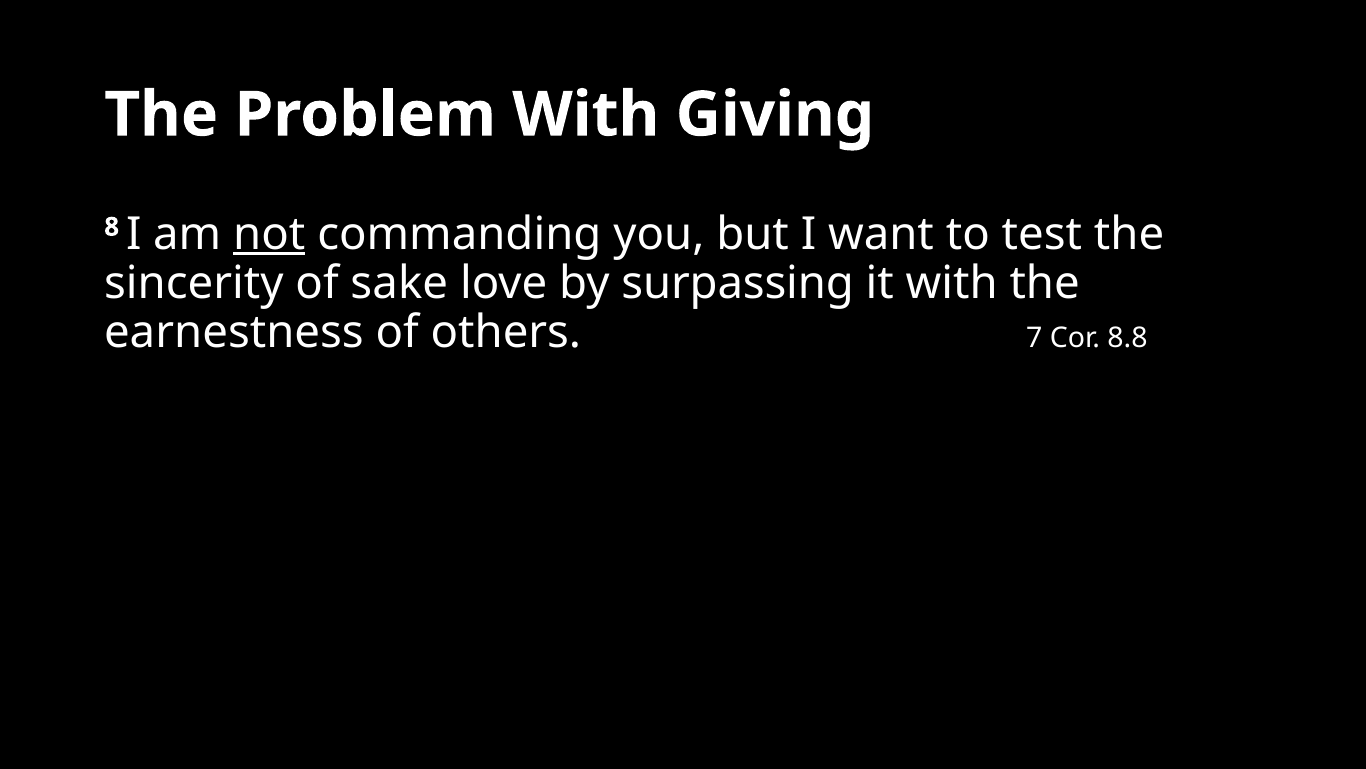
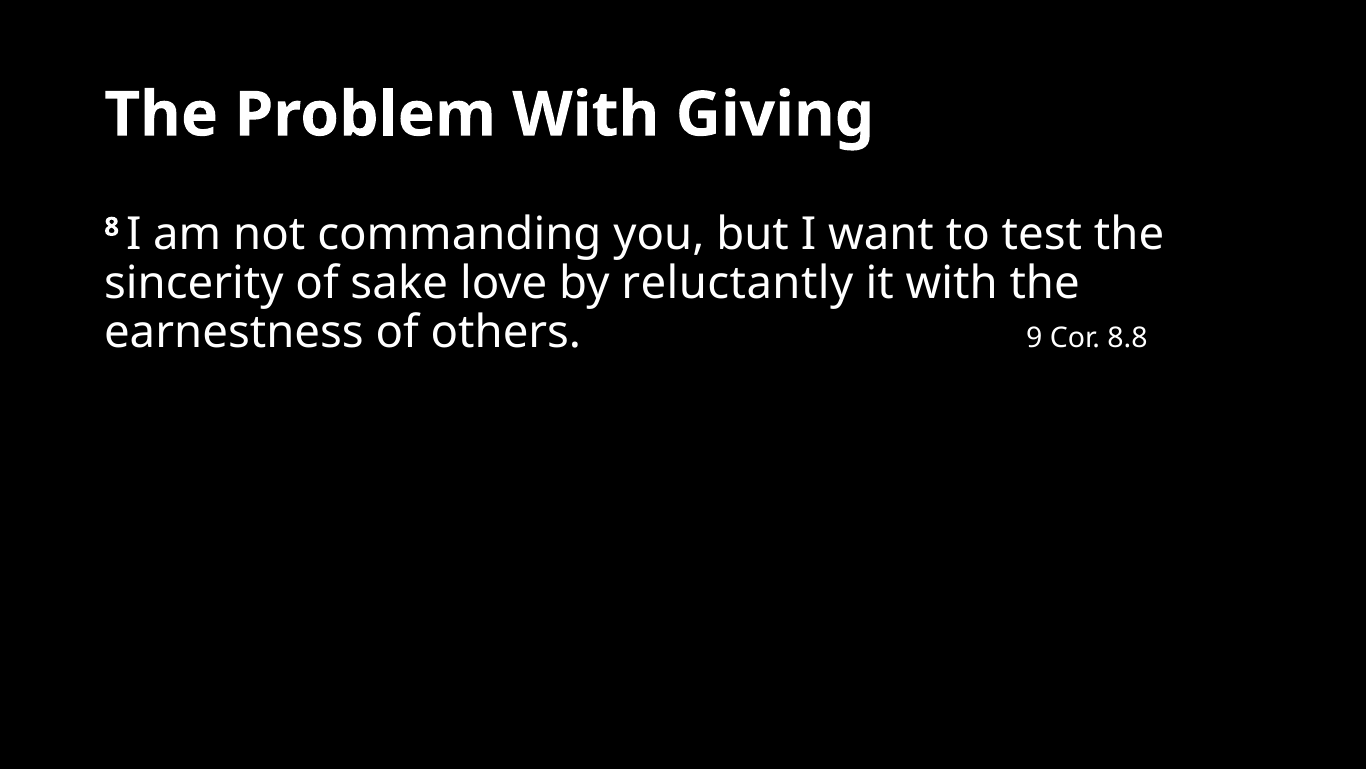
not at (269, 234) underline: present -> none
surpassing: surpassing -> reluctantly
7: 7 -> 9
